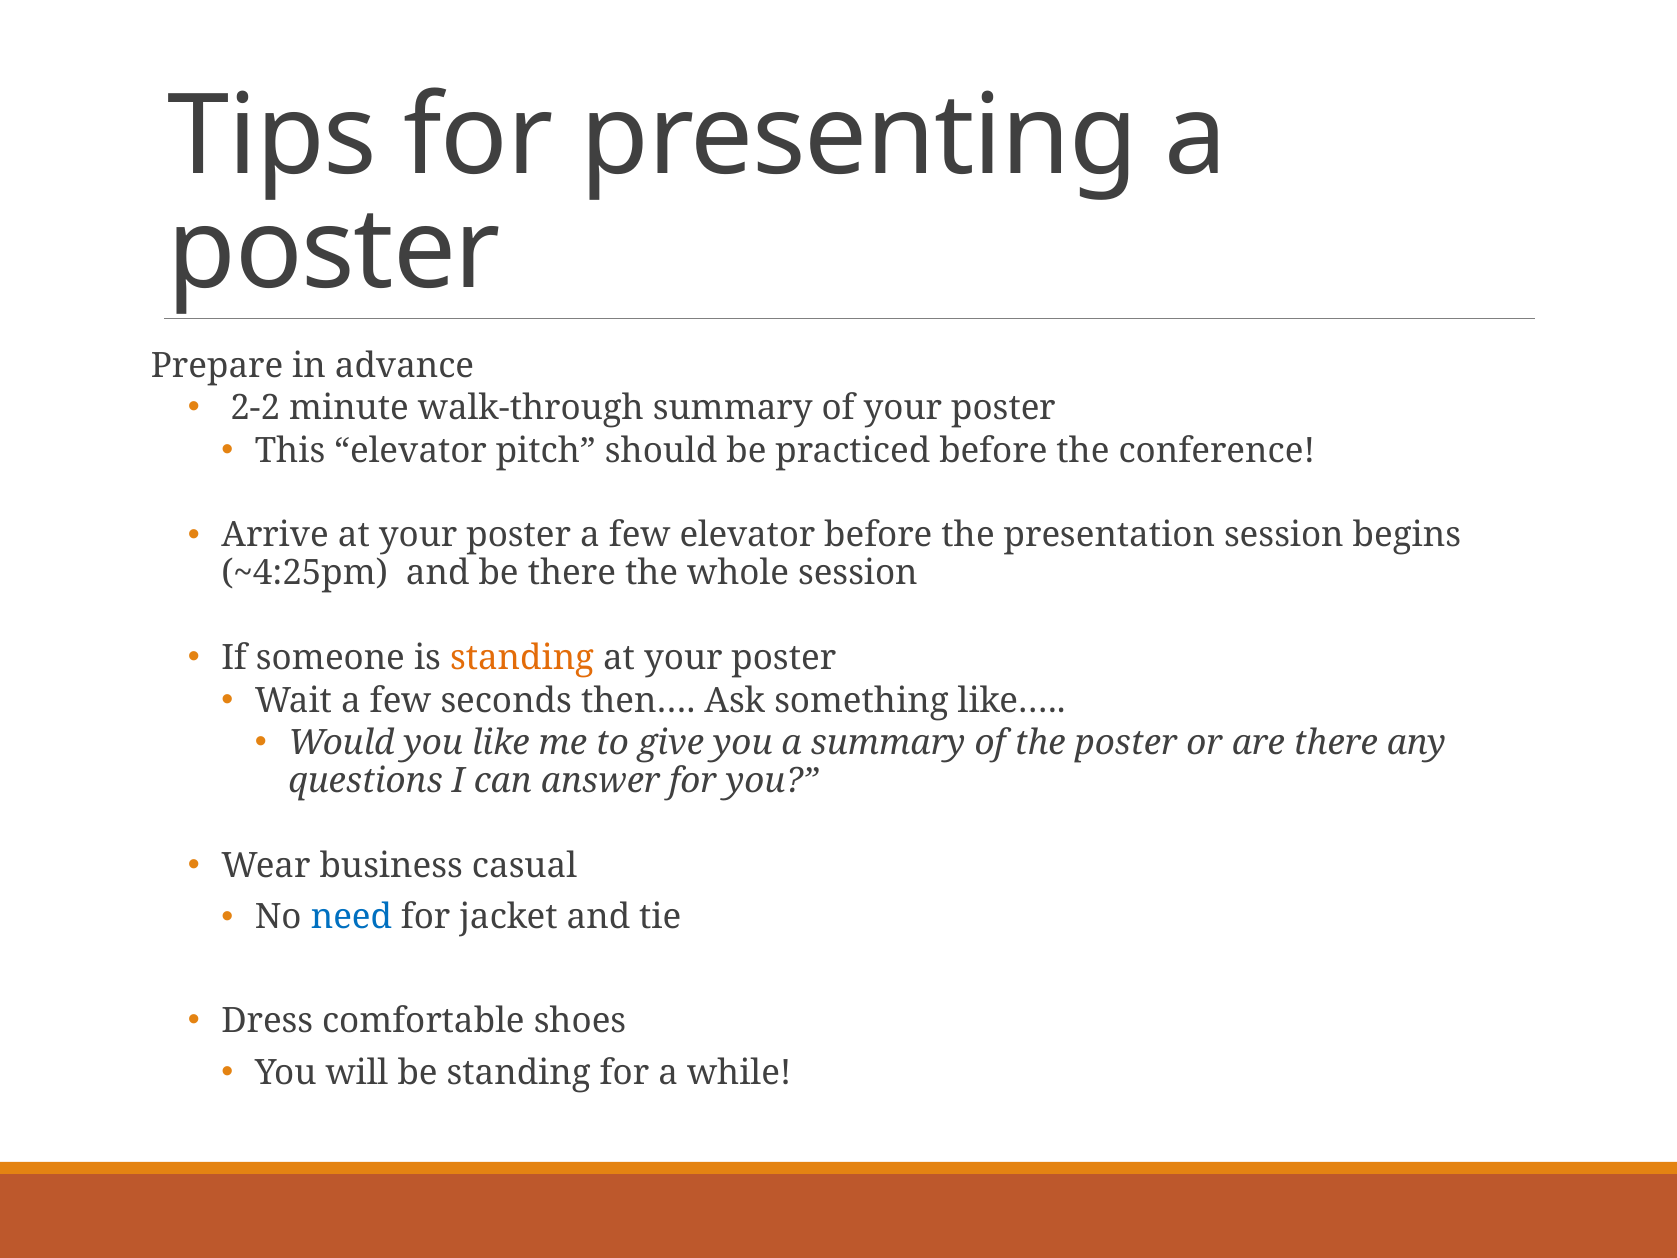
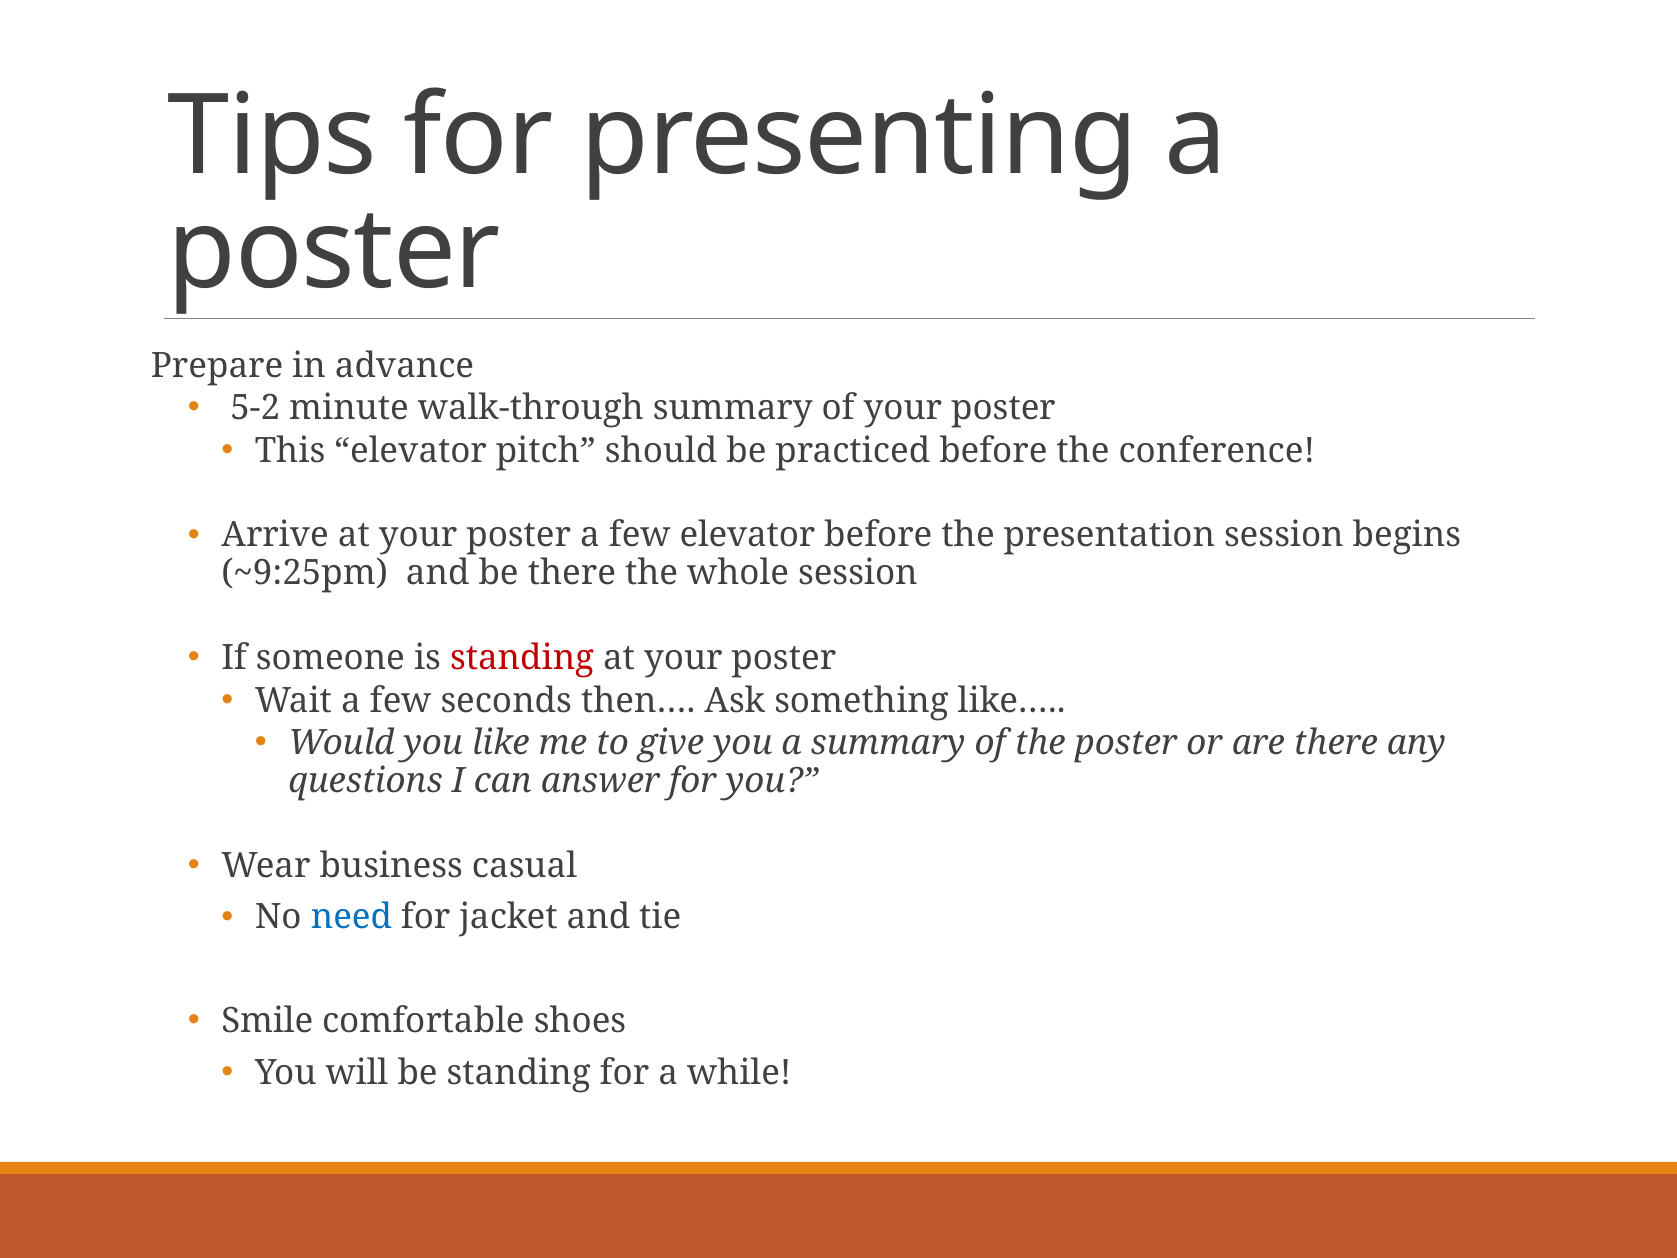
2-2: 2-2 -> 5-2
~4:25pm: ~4:25pm -> ~9:25pm
standing at (522, 658) colour: orange -> red
Dress: Dress -> Smile
